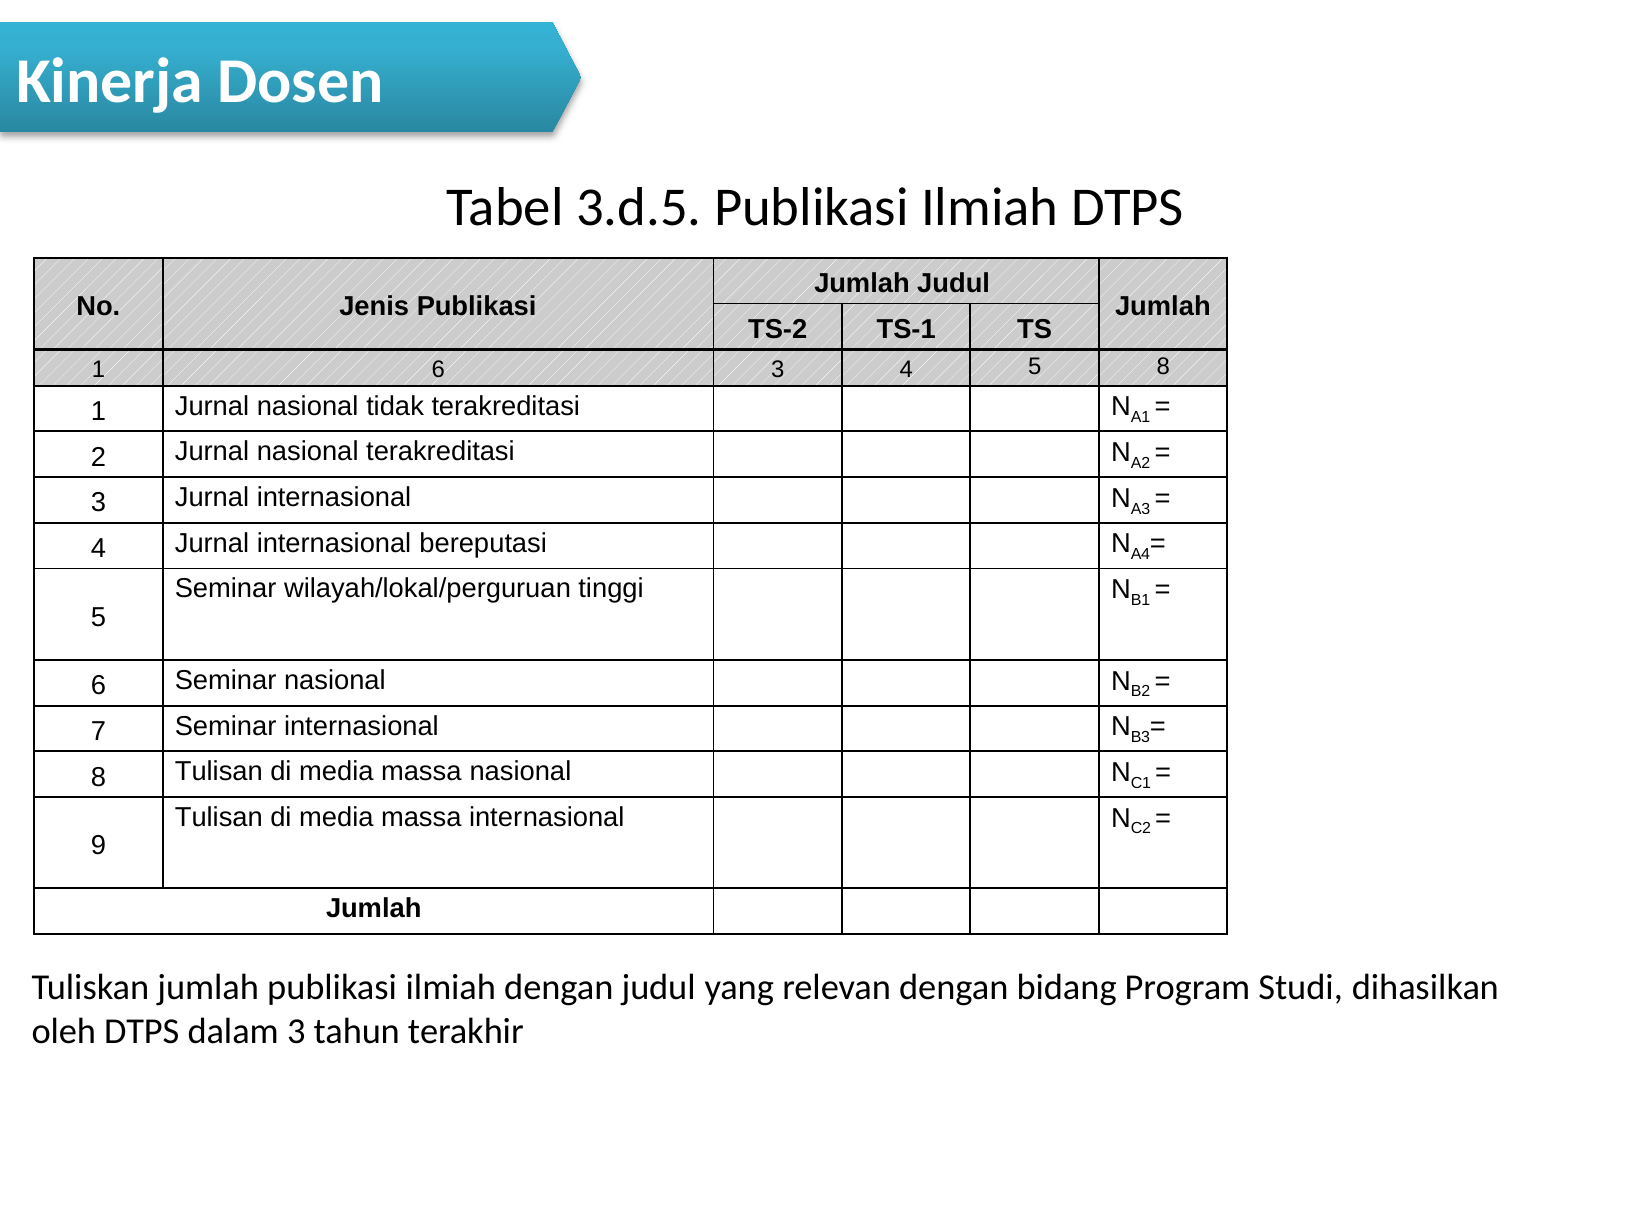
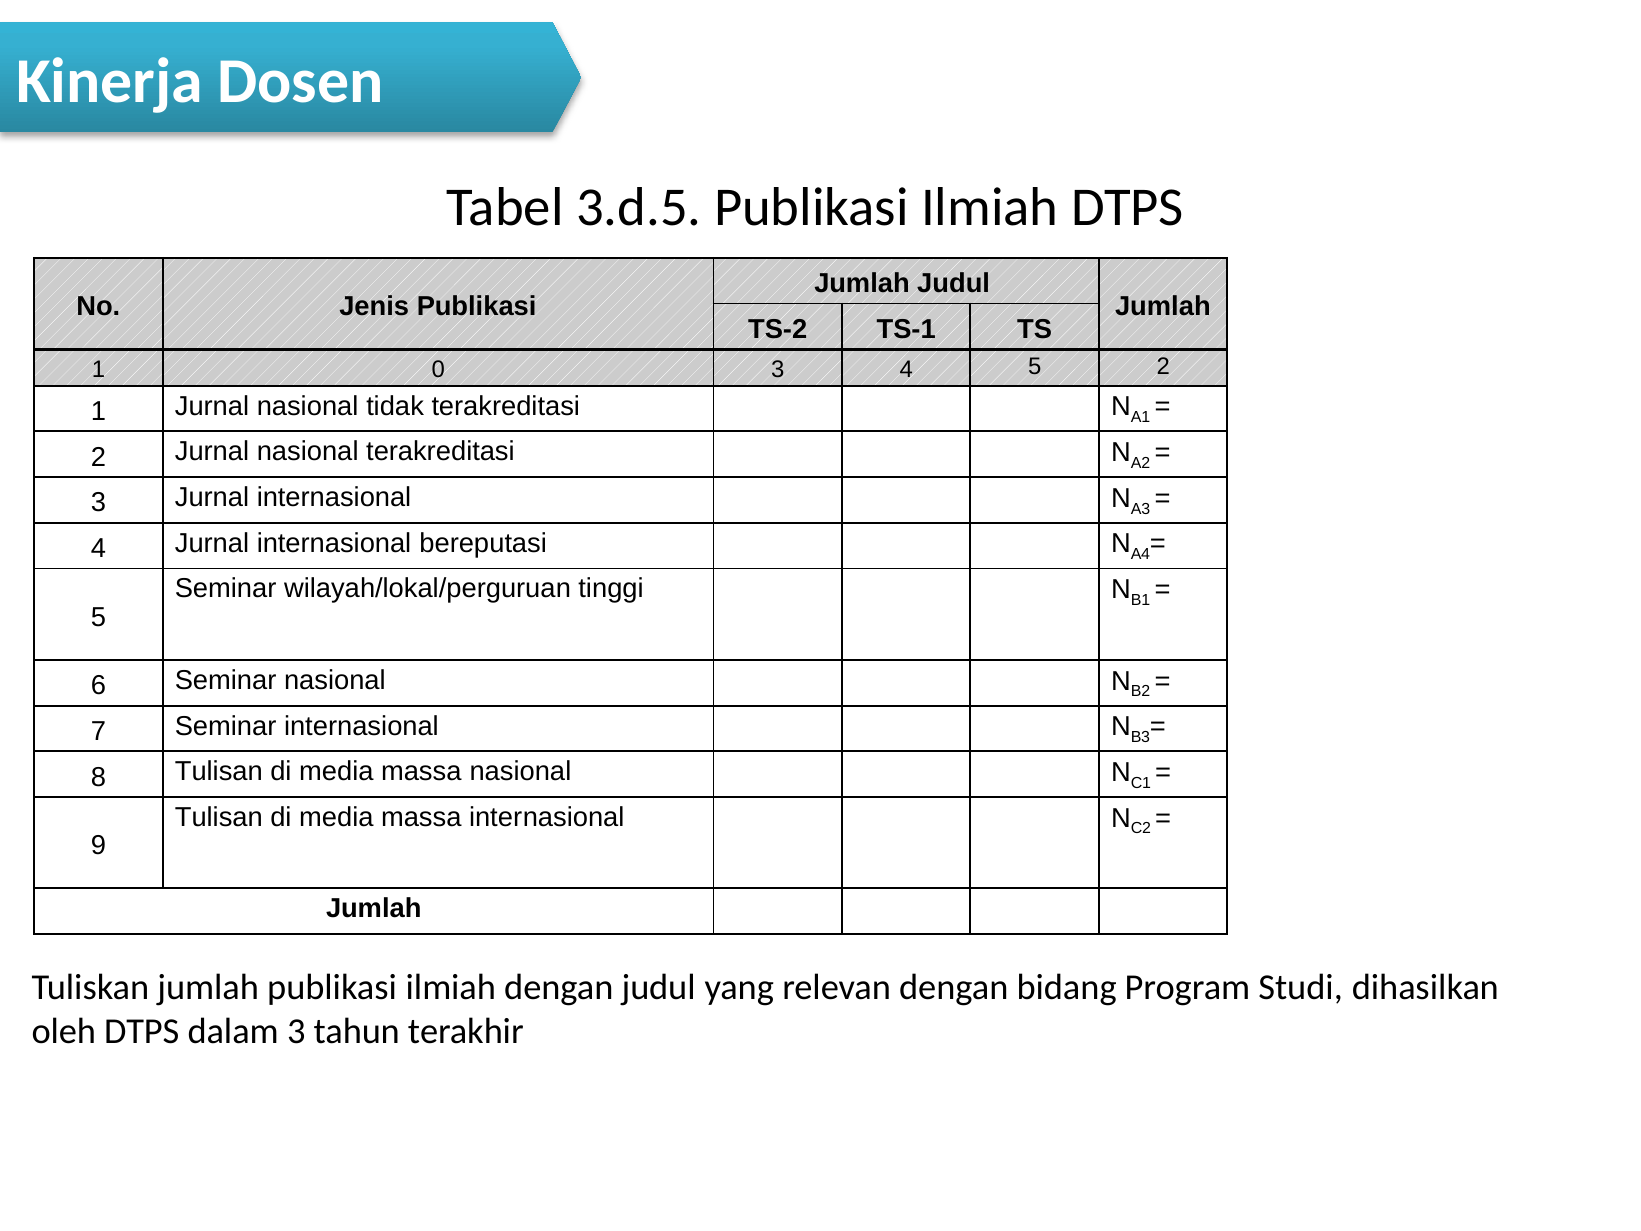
1 6: 6 -> 0
5 8: 8 -> 2
